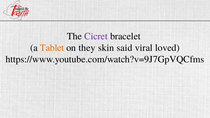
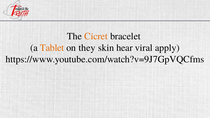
Cicret colour: purple -> orange
said: said -> hear
loved: loved -> apply
